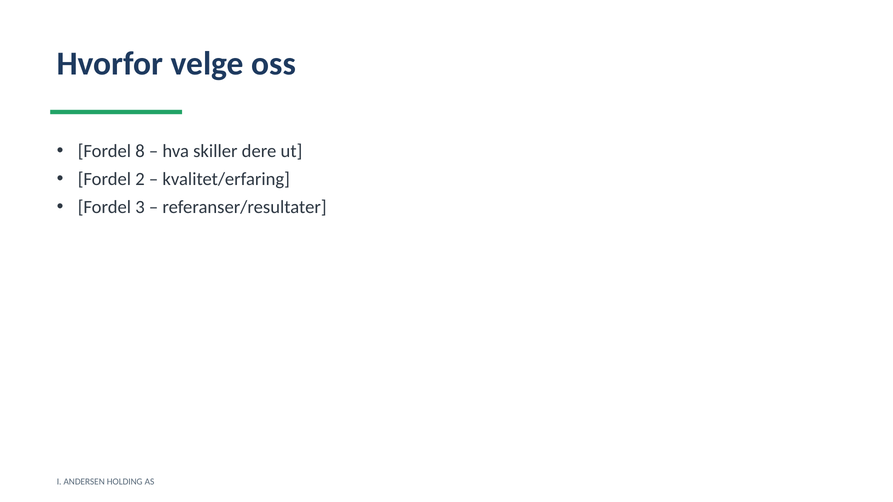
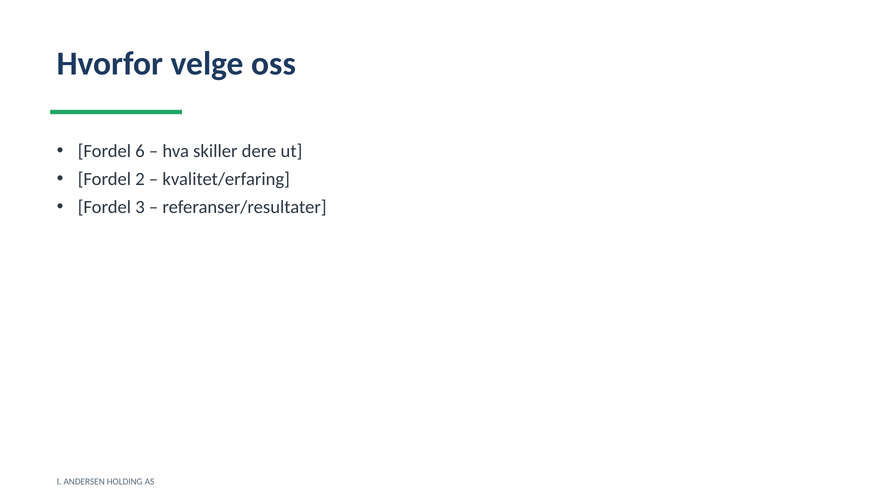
8: 8 -> 6
